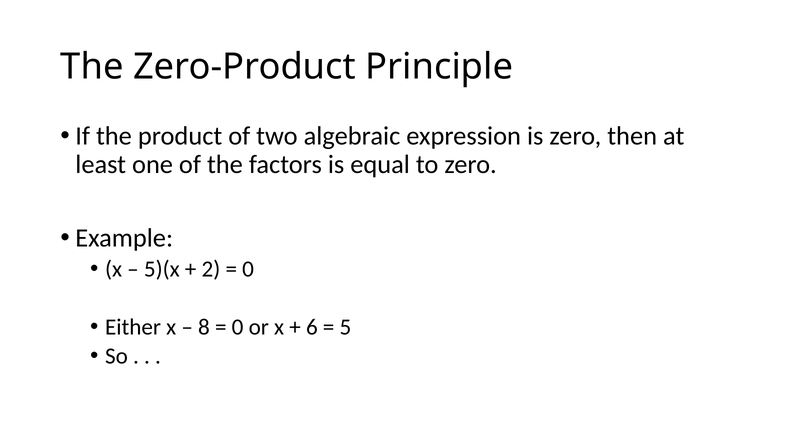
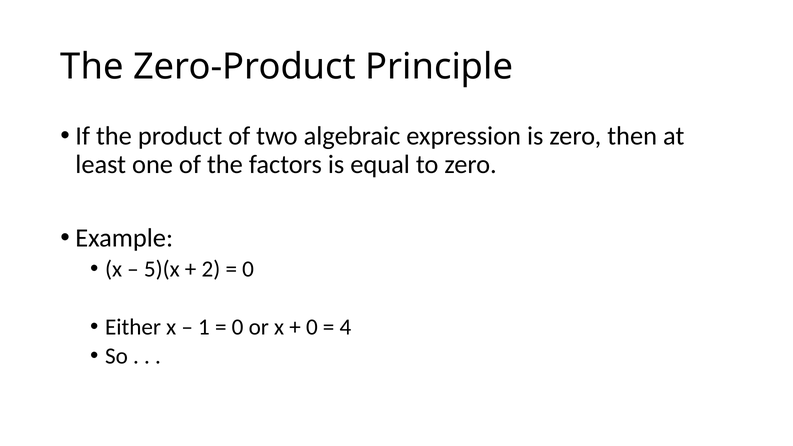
8: 8 -> 1
6 at (312, 327): 6 -> 0
5: 5 -> 4
